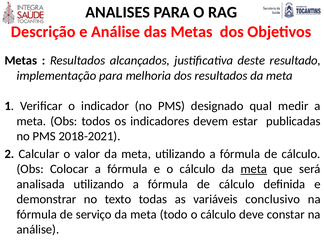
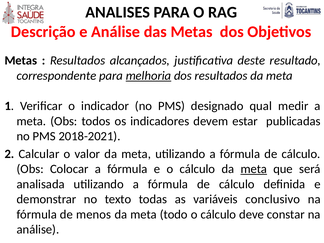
implementação: implementação -> correspondente
melhoria underline: none -> present
serviço: serviço -> menos
